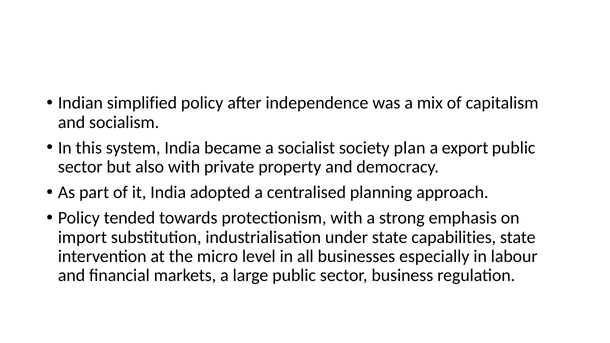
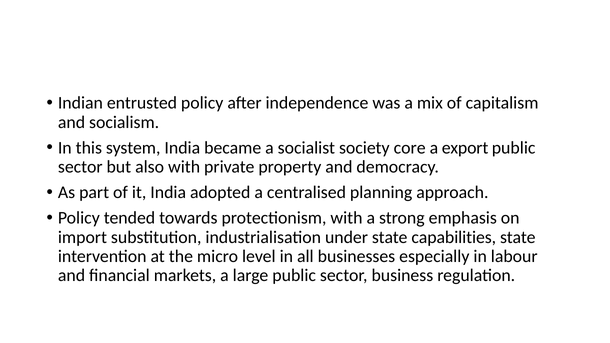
simplified: simplified -> entrusted
plan: plan -> core
